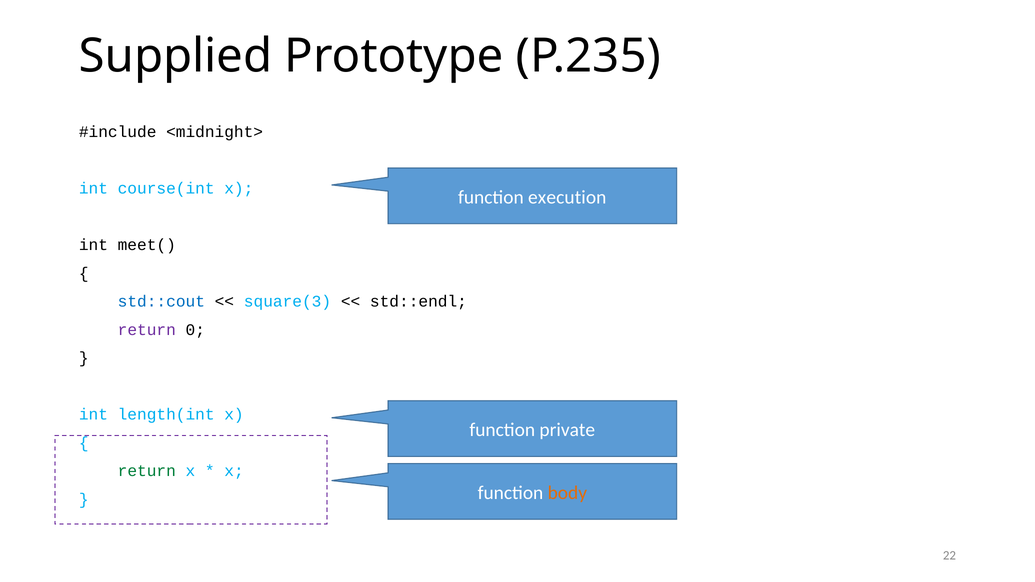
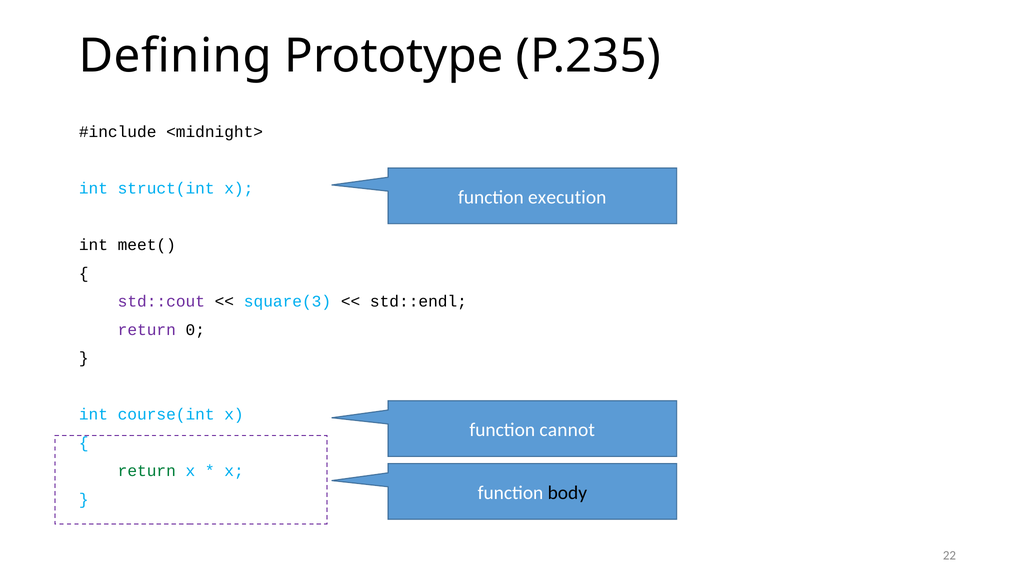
Supplied: Supplied -> Defining
course(int: course(int -> struct(int
std::cout colour: blue -> purple
length(int: length(int -> course(int
private: private -> cannot
body colour: orange -> black
